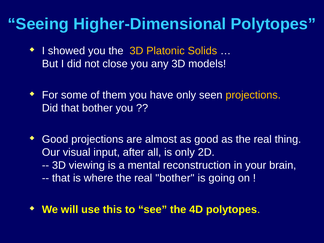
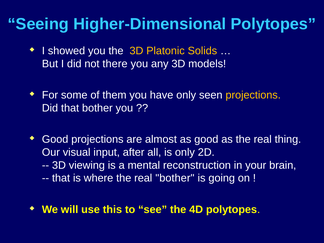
close: close -> there
